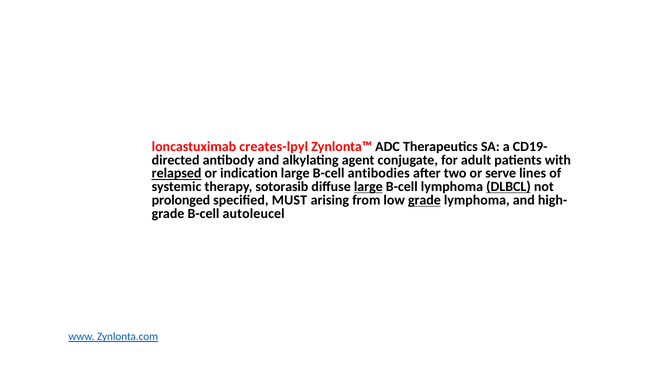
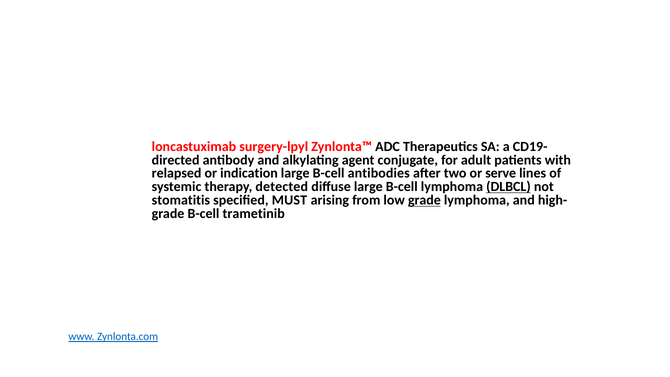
creates-lpyl: creates-lpyl -> surgery-lpyl
relapsed underline: present -> none
sotorasib: sotorasib -> detected
large at (368, 187) underline: present -> none
prolonged: prolonged -> stomatitis
autoleucel: autoleucel -> trametinib
